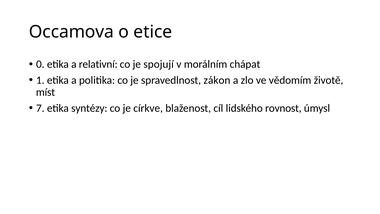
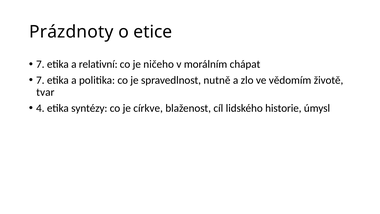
Occamova: Occamova -> Prázdnoty
0 at (40, 64): 0 -> 7
spojují: spojují -> ničeho
1 at (40, 80): 1 -> 7
zákon: zákon -> nutně
míst: míst -> tvar
7: 7 -> 4
rovnost: rovnost -> historie
